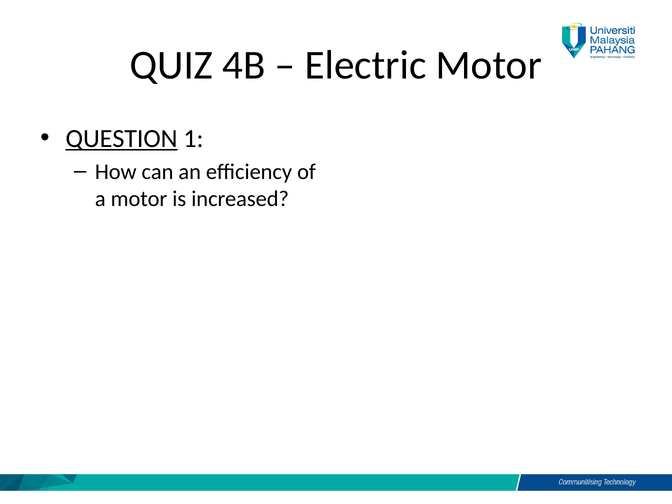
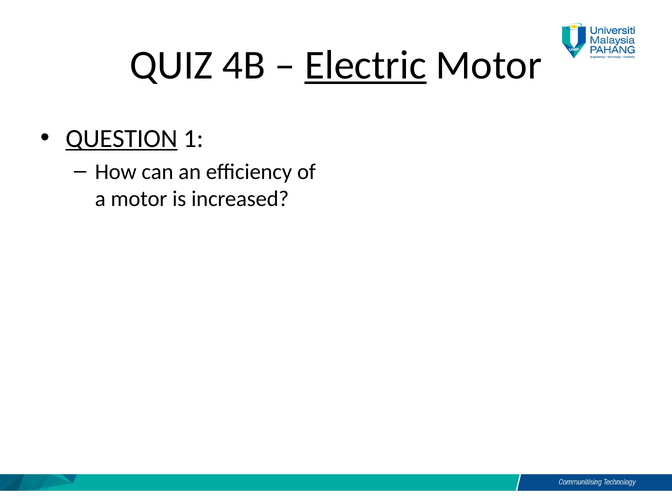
Electric underline: none -> present
